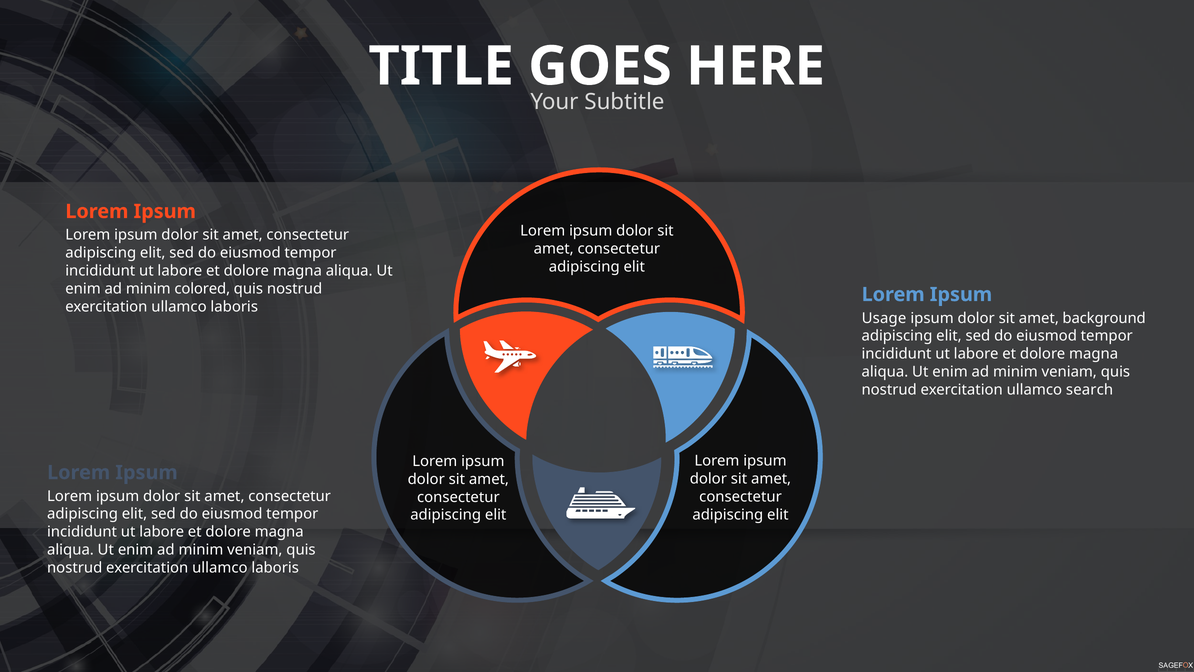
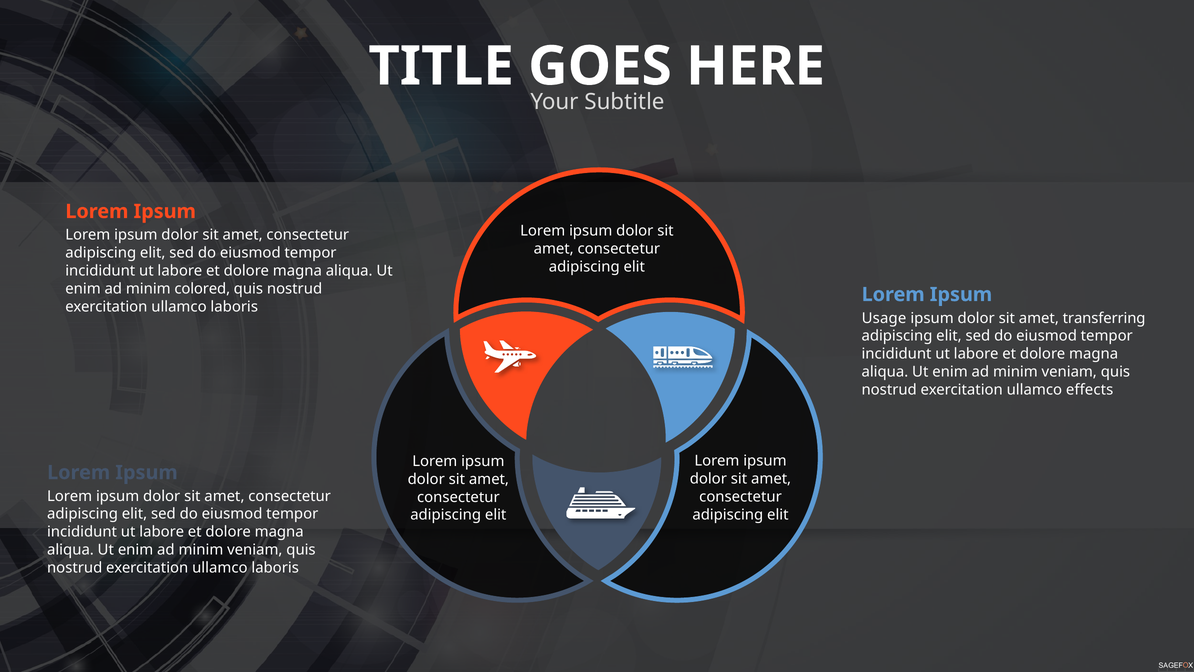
background: background -> transferring
search: search -> effects
